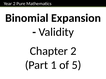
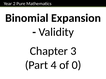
Chapter 2: 2 -> 3
1: 1 -> 4
5: 5 -> 0
